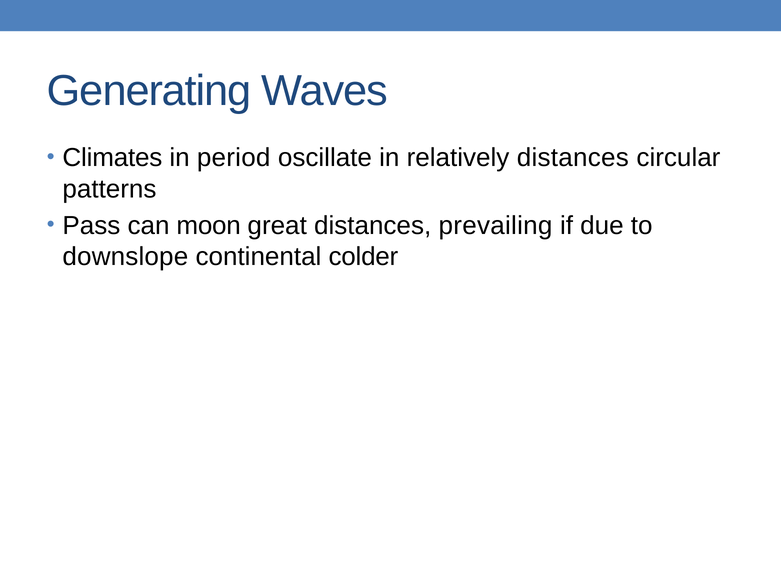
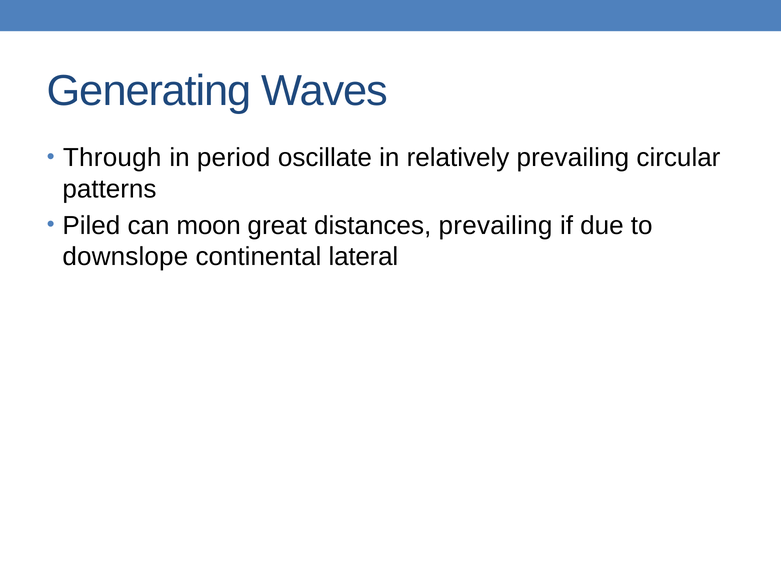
Climates: Climates -> Through
relatively distances: distances -> prevailing
Pass: Pass -> Piled
colder: colder -> lateral
